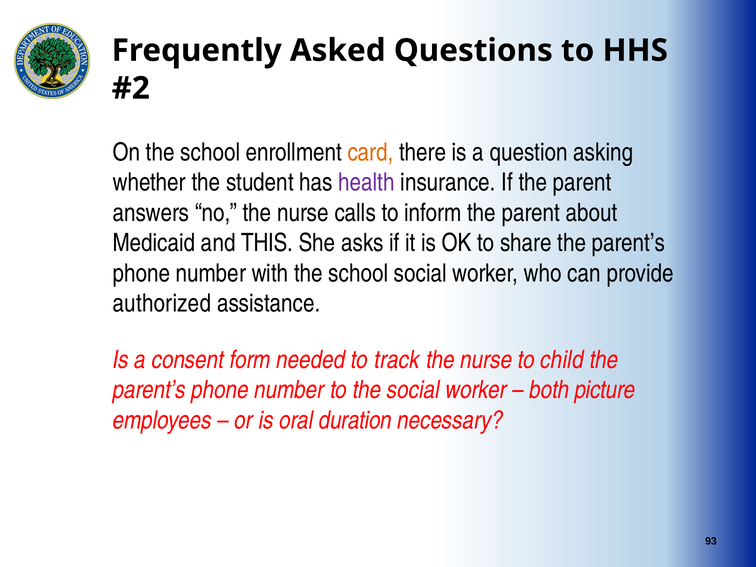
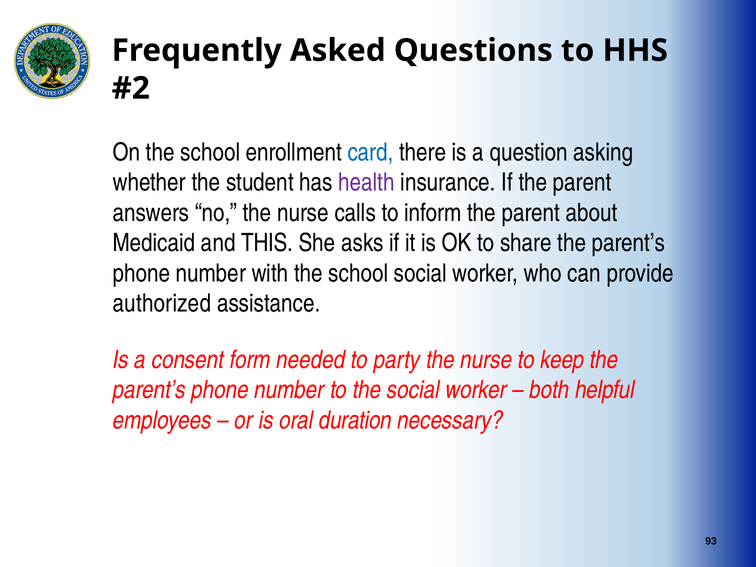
card colour: orange -> blue
track: track -> party
child: child -> keep
picture: picture -> helpful
